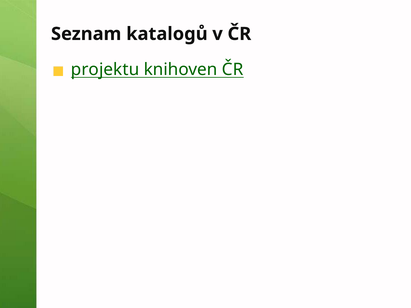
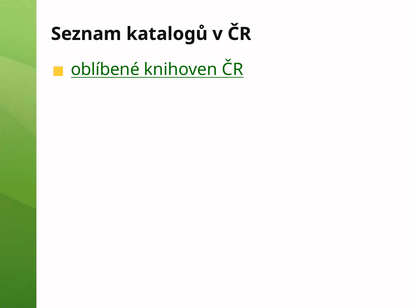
projektu: projektu -> oblíbené
